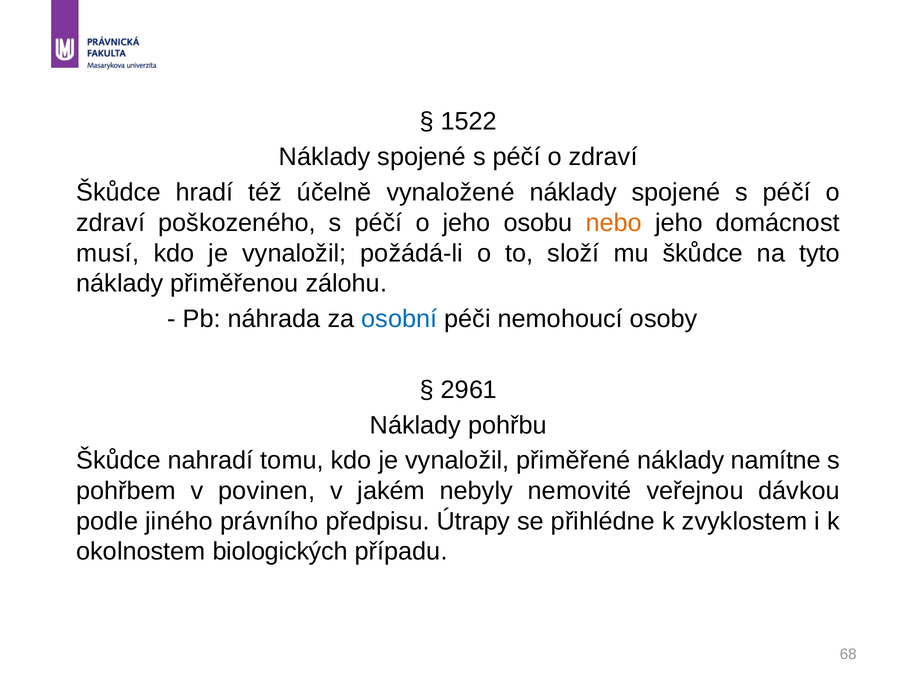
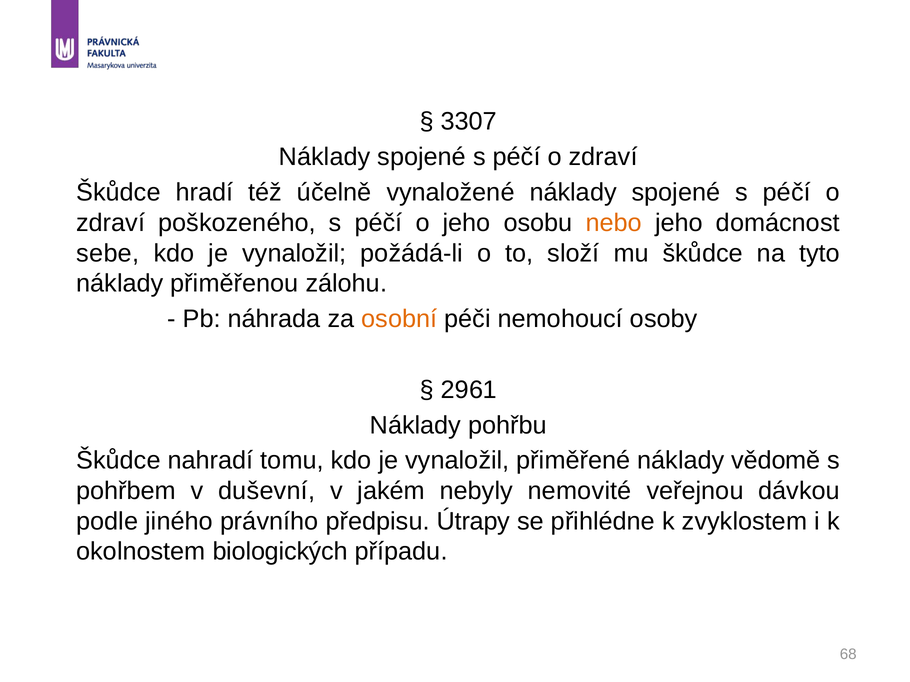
1522: 1522 -> 3307
musí: musí -> sebe
osobní colour: blue -> orange
namítne: namítne -> vědomě
povinen: povinen -> duševní
